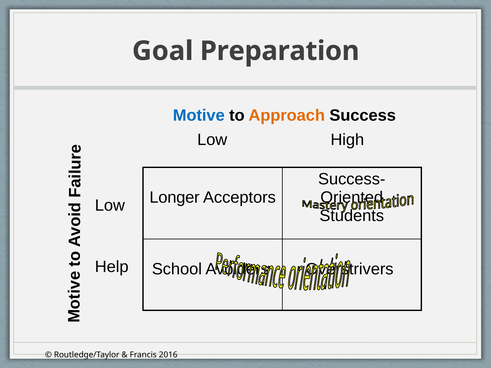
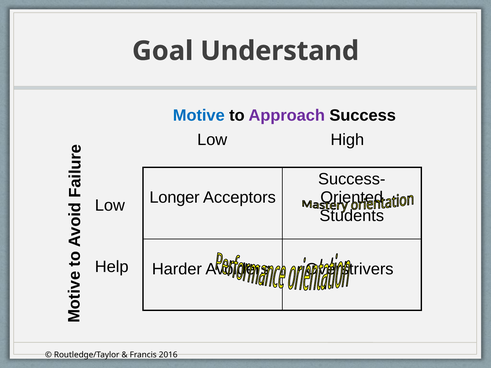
Preparation: Preparation -> Understand
Approach colour: orange -> purple
School: School -> Harder
